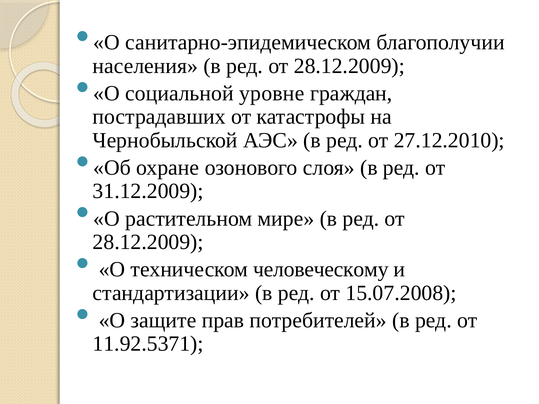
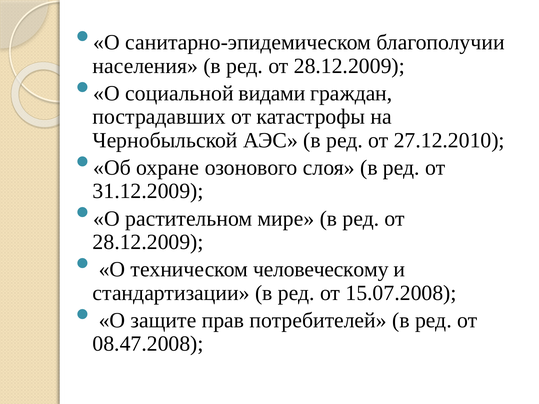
уровне: уровне -> видами
11.92.5371: 11.92.5371 -> 08.47.2008
